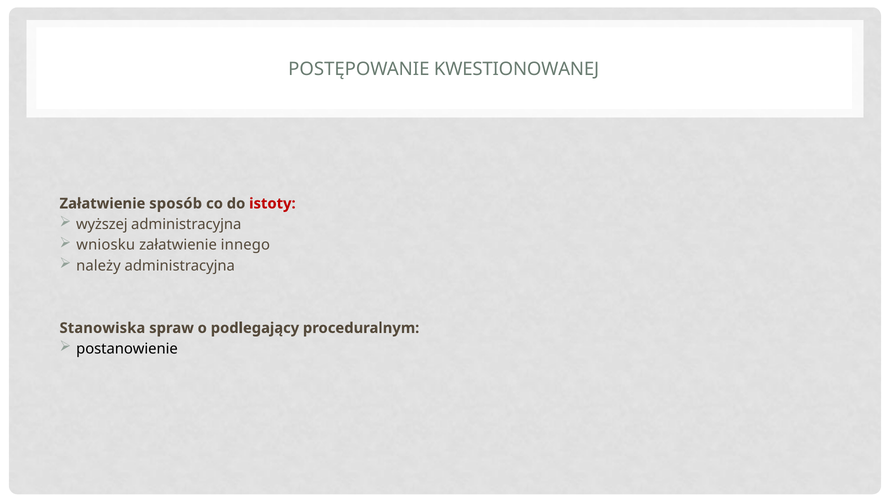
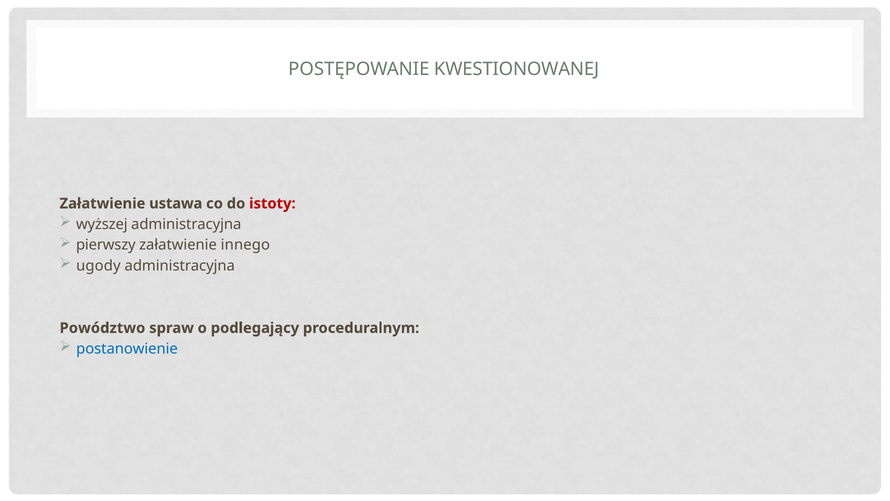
sposób: sposób -> ustawa
wniosku: wniosku -> pierwszy
należy: należy -> ugody
Stanowiska: Stanowiska -> Powództwo
postanowienie colour: black -> blue
